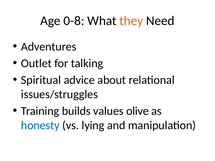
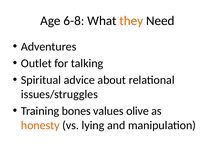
0-8: 0-8 -> 6-8
builds: builds -> bones
honesty colour: blue -> orange
